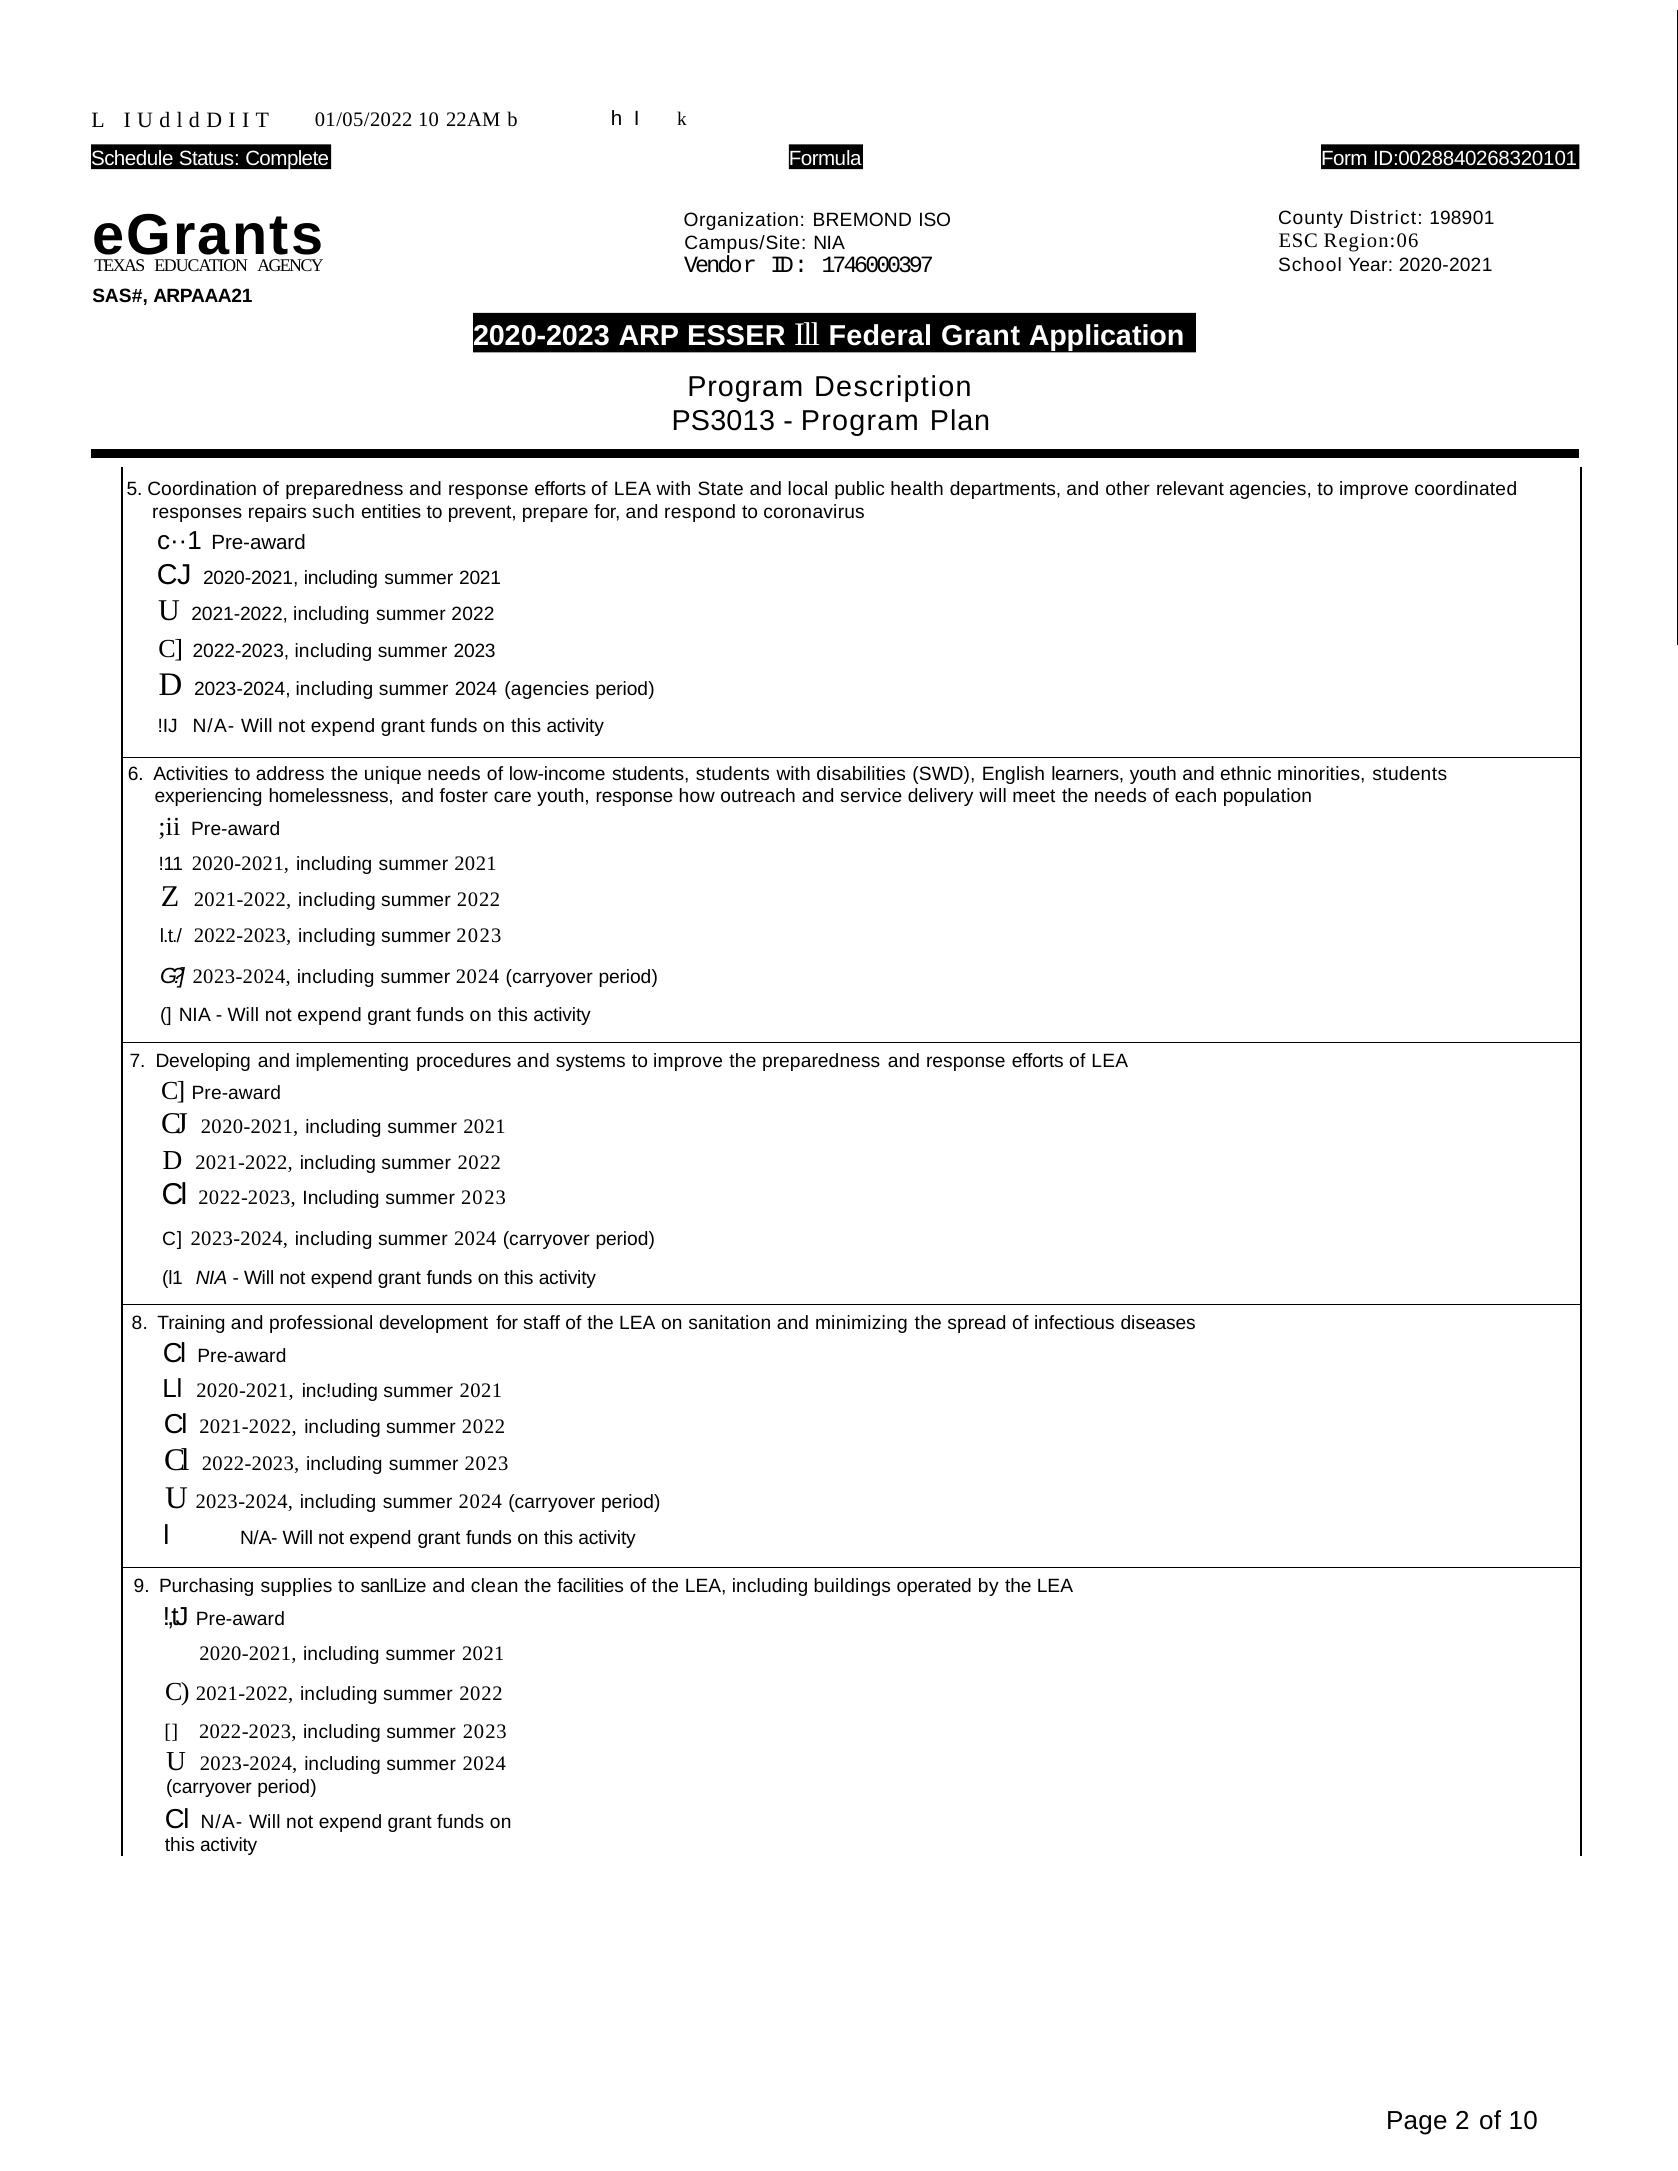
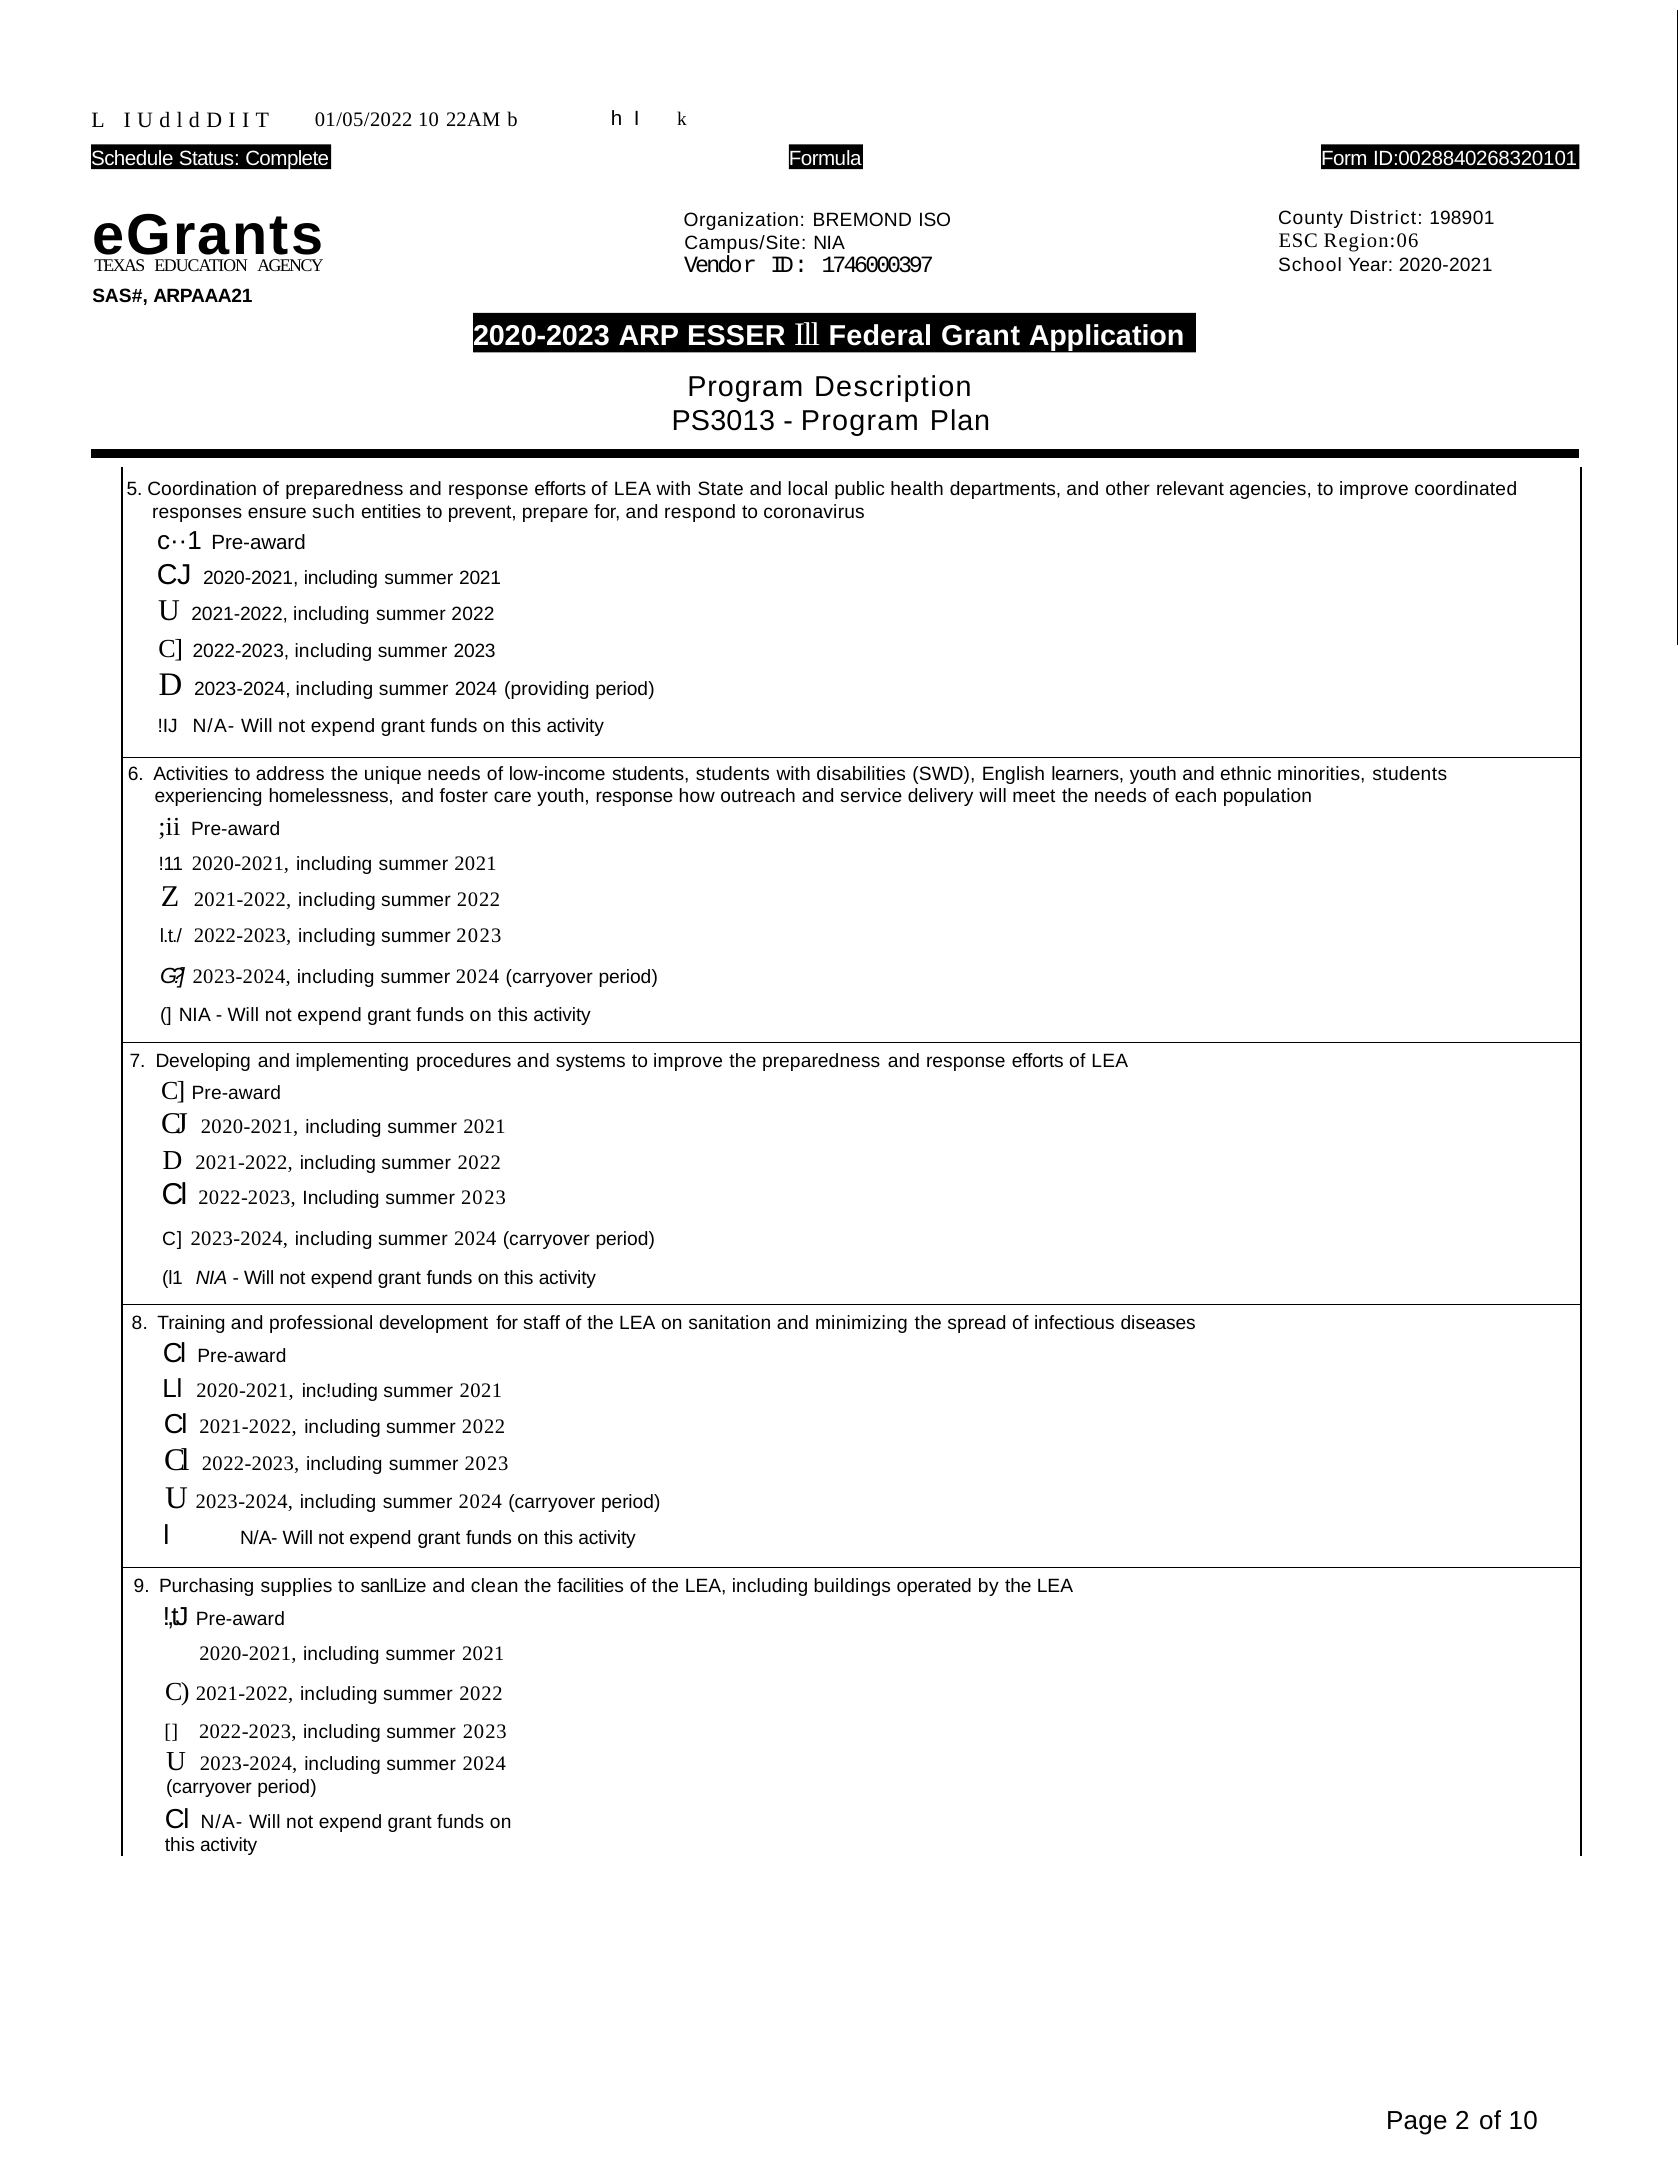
repairs: repairs -> ensure
2024 agencies: agencies -> providing
